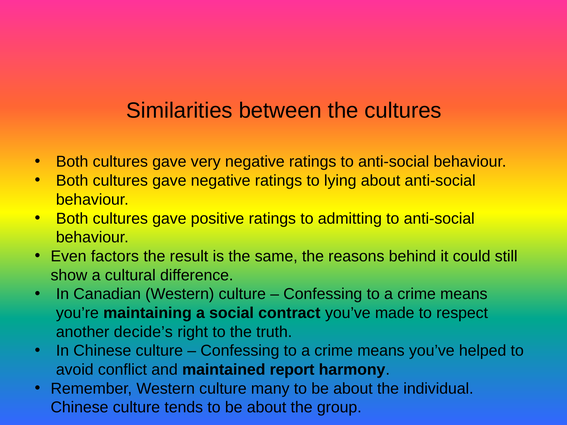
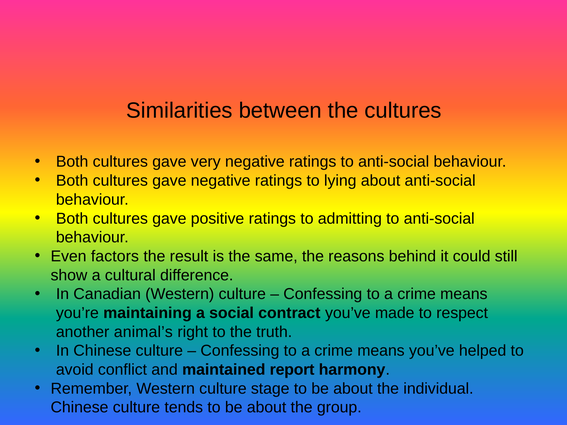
decide’s: decide’s -> animal’s
many: many -> stage
